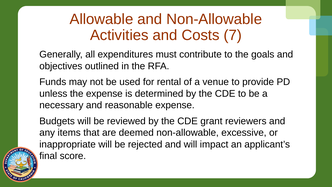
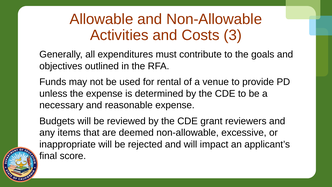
7: 7 -> 3
